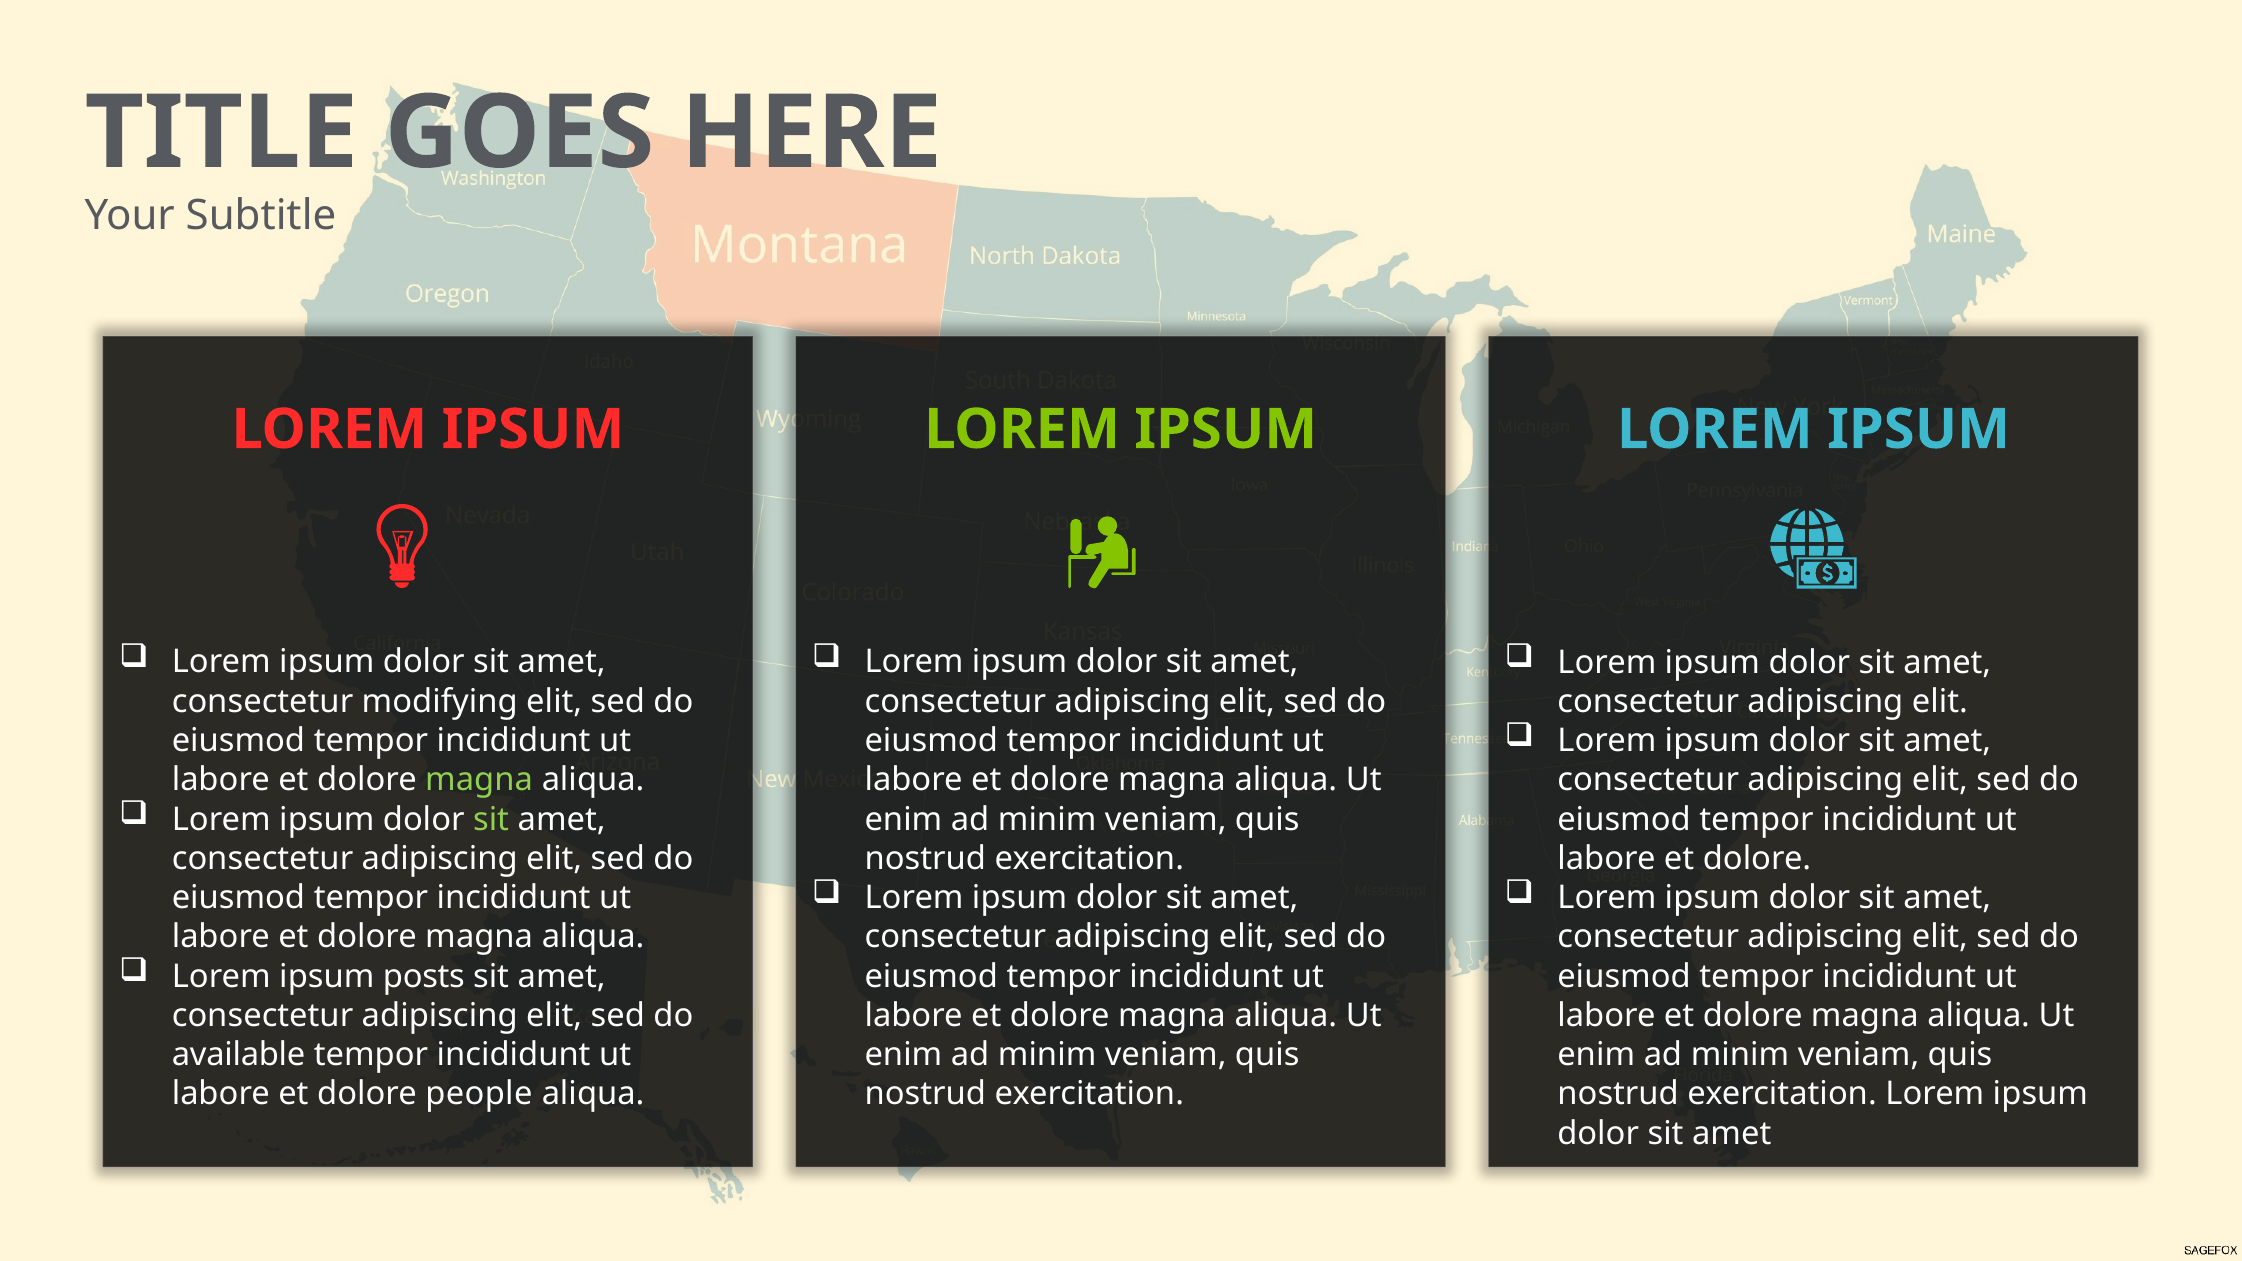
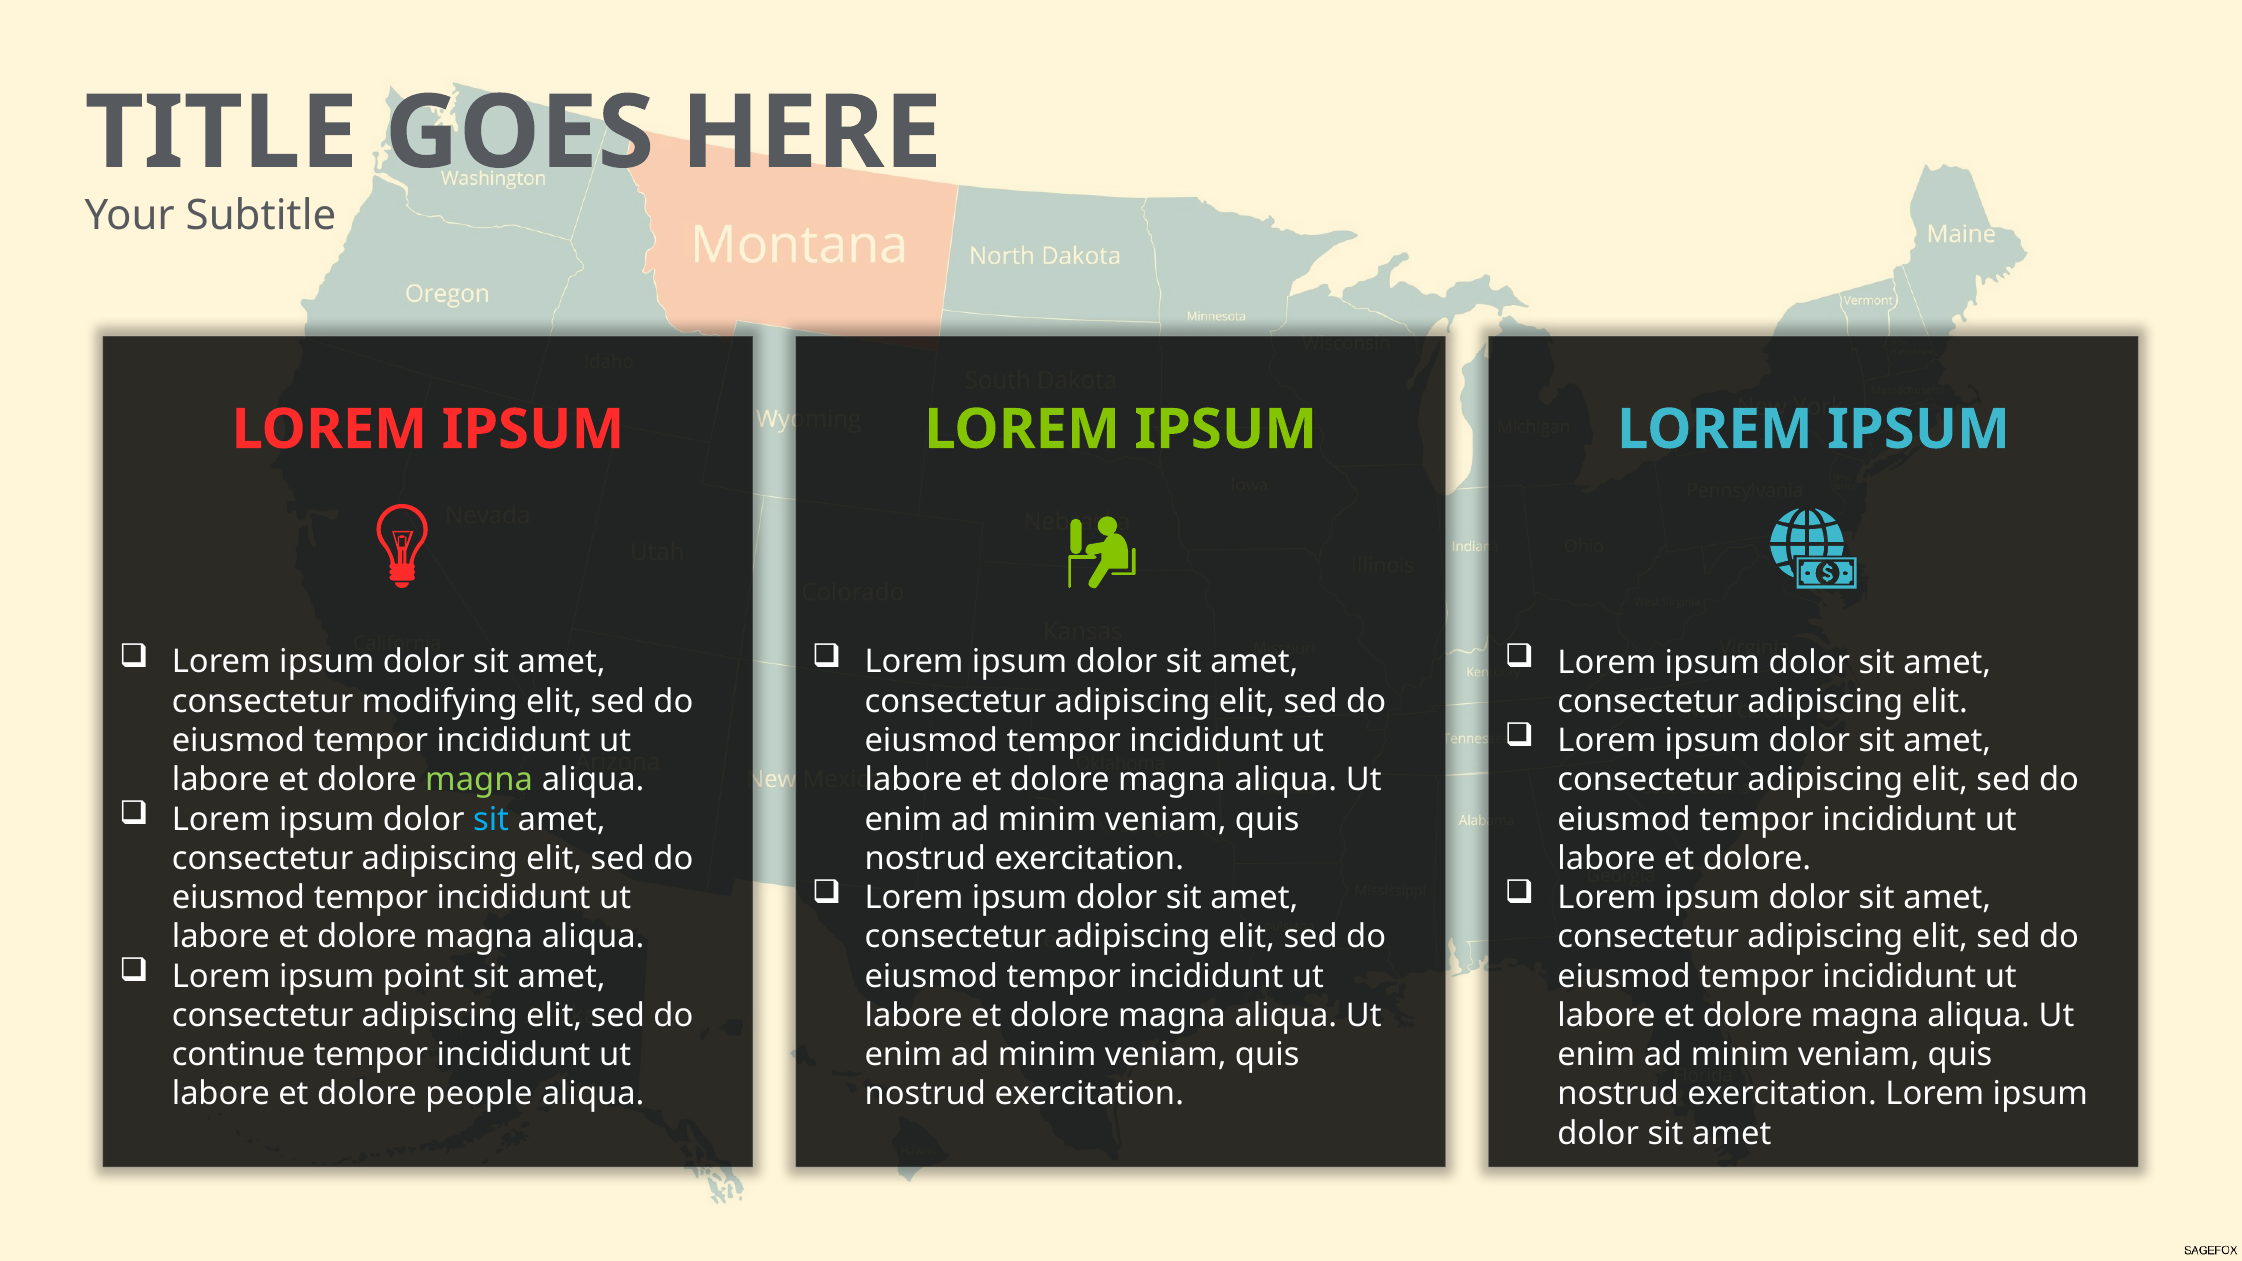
sit at (491, 819) colour: light green -> light blue
posts: posts -> point
available: available -> continue
